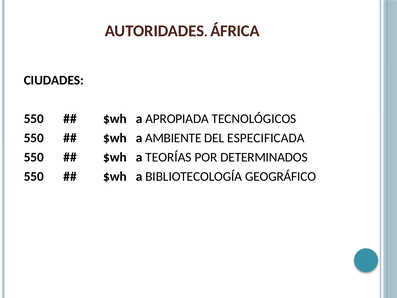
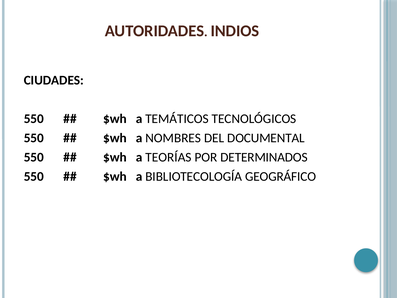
ÁFRICA: ÁFRICA -> INDIOS
APROPIADA: APROPIADA -> TEMÁTICOS
AMBIENTE: AMBIENTE -> NOMBRES
ESPECIFICADA: ESPECIFICADA -> DOCUMENTAL
